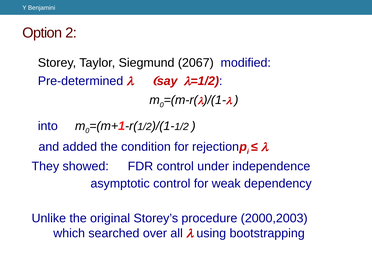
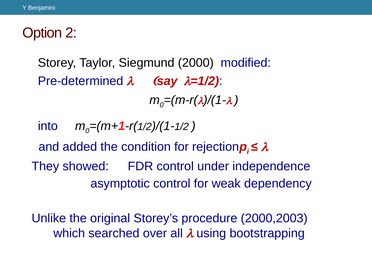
2067: 2067 -> 2000
